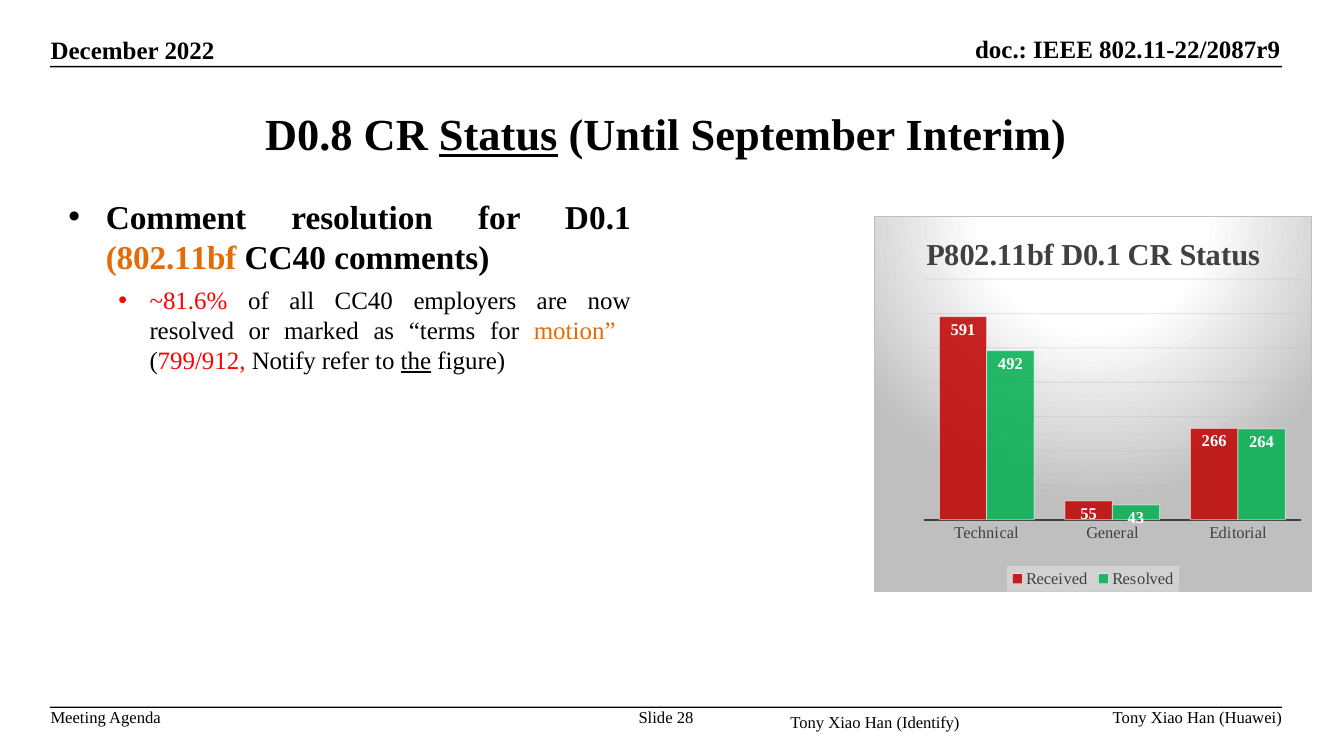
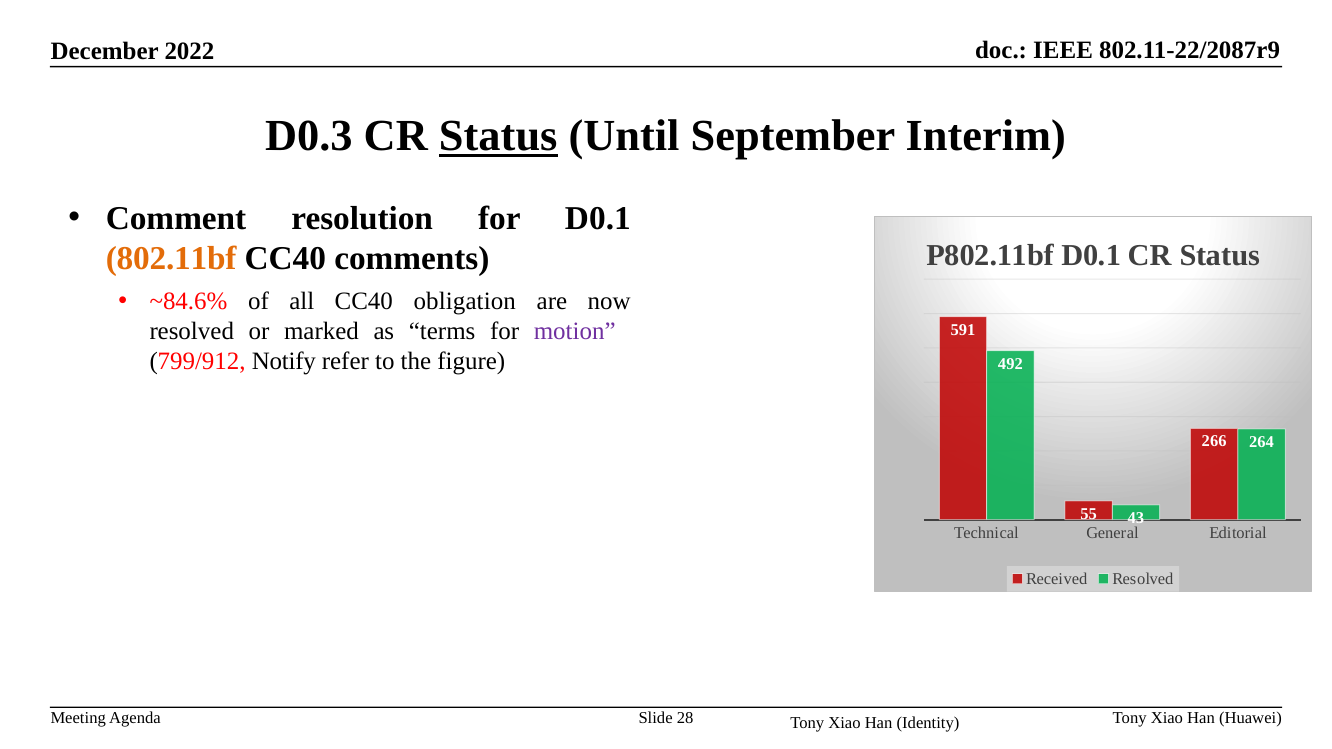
D0.8: D0.8 -> D0.3
~81.6%: ~81.6% -> ~84.6%
employers: employers -> obligation
motion colour: orange -> purple
the underline: present -> none
Identify: Identify -> Identity
